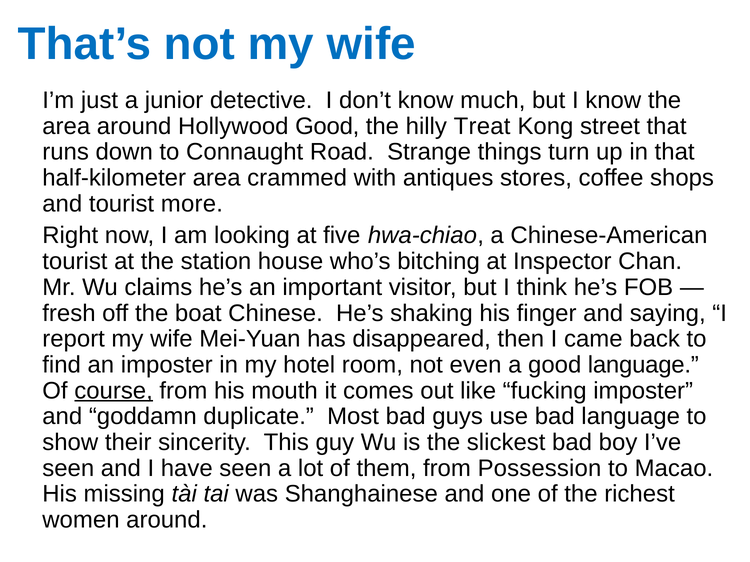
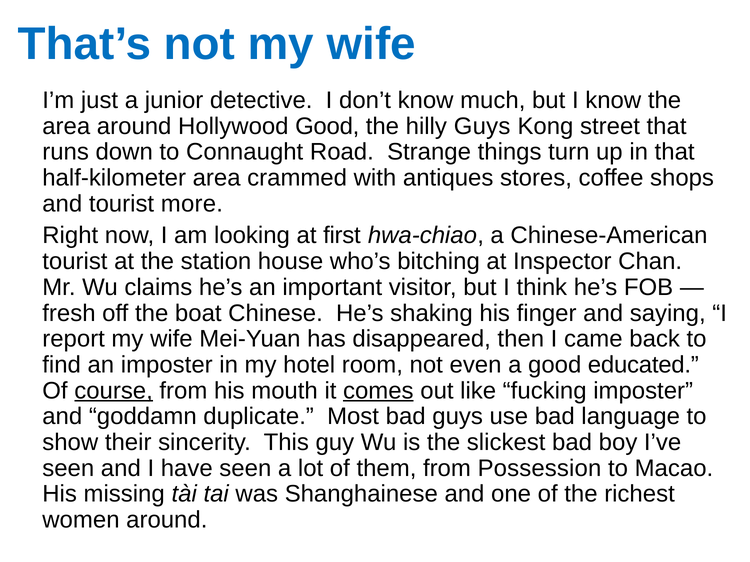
hilly Treat: Treat -> Guys
five: five -> first
good language: language -> educated
comes underline: none -> present
